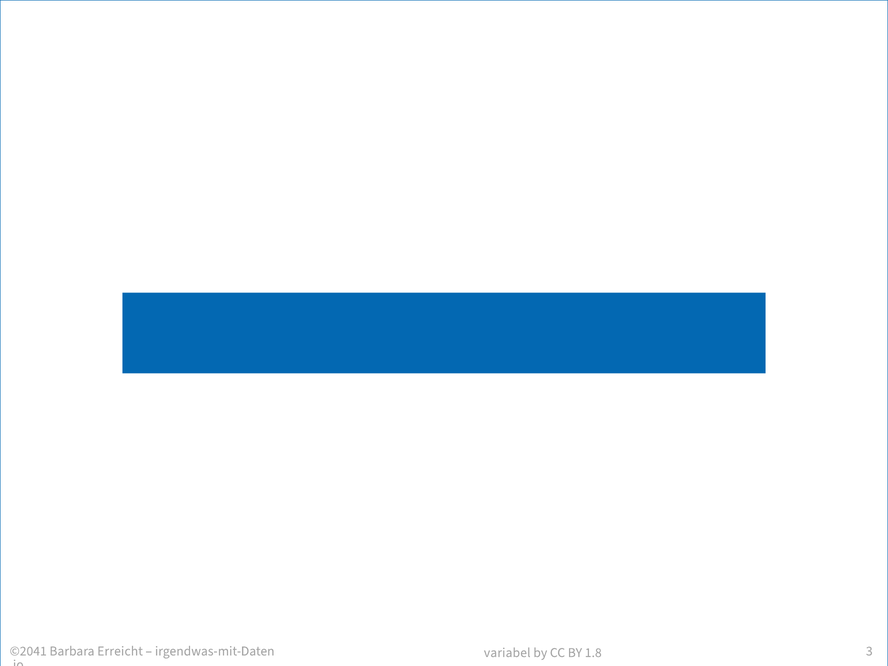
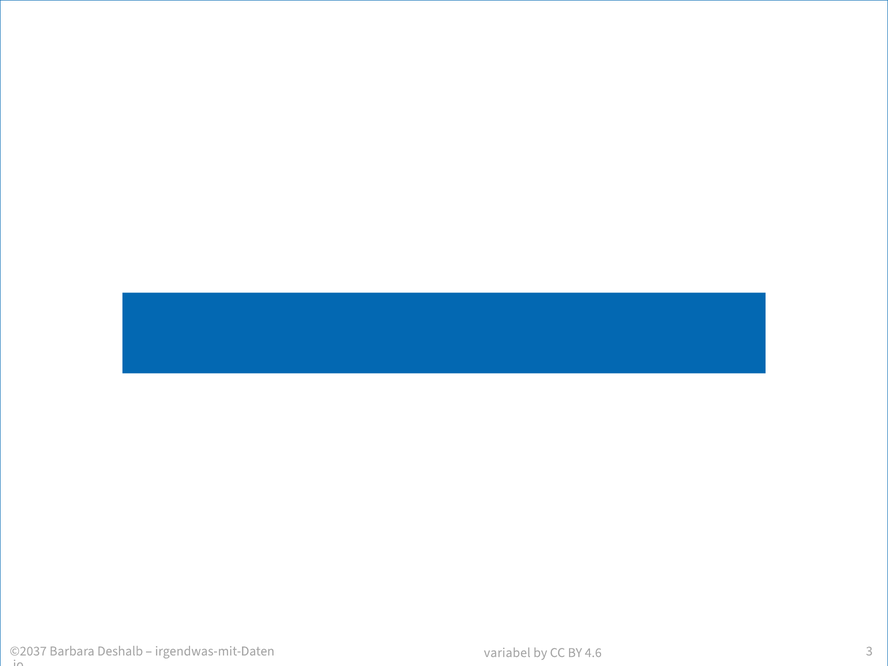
©2041: ©2041 -> ©2037
Erreicht: Erreicht -> Deshalb
1.8: 1.8 -> 4.6
